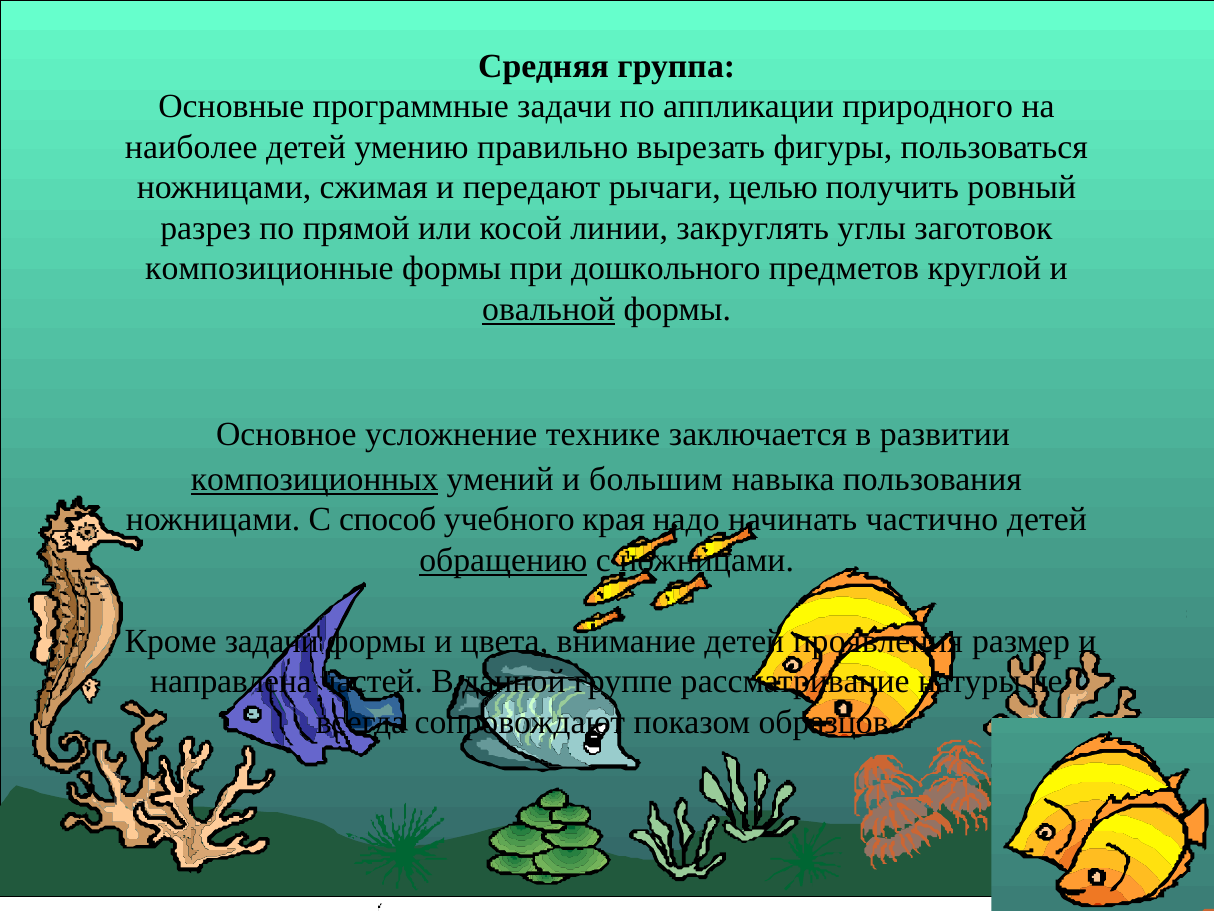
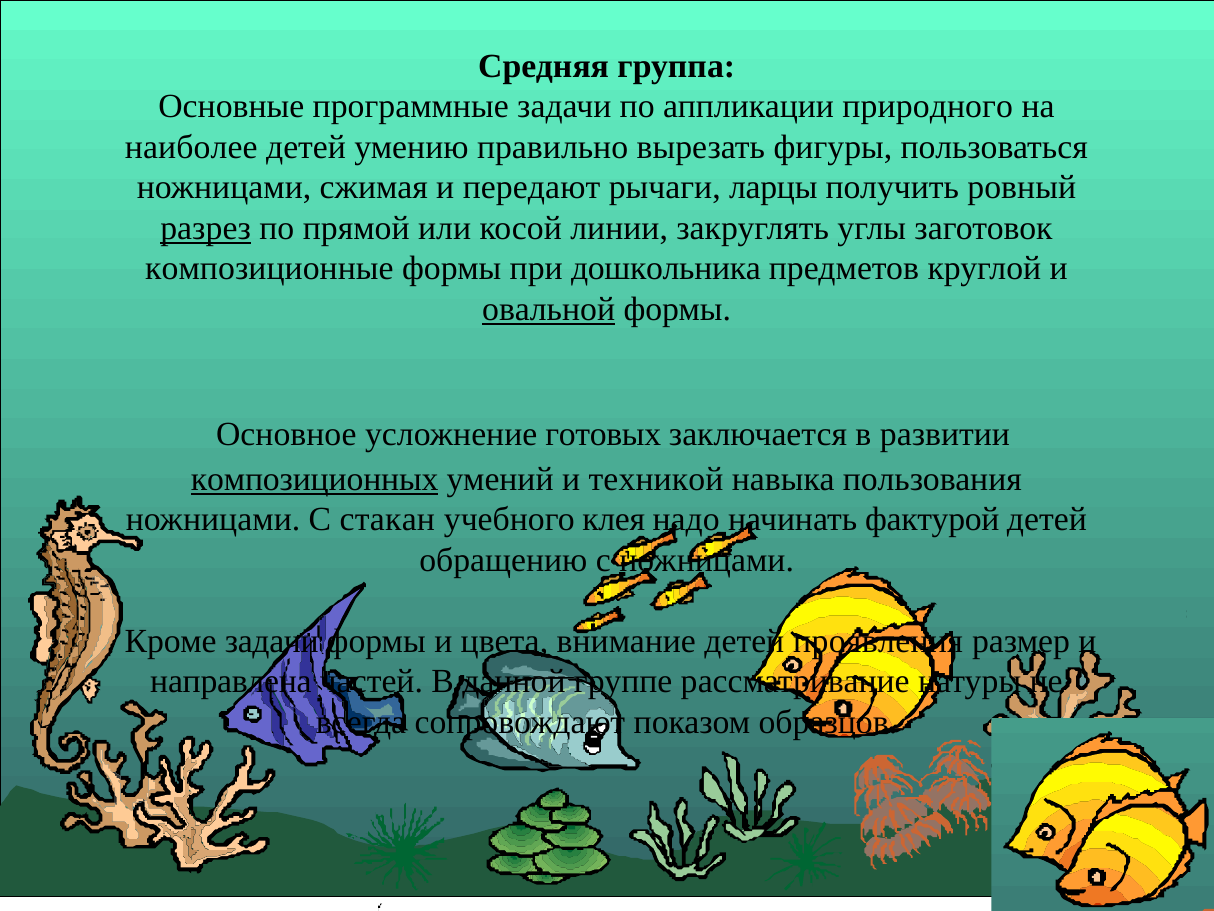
целью: целью -> ларцы
разрез underline: none -> present
дошкольного: дошкольного -> дошкольника
технике: технике -> готовых
большим: большим -> техникой
способ: способ -> стакан
края: края -> клея
частично: частично -> фактурой
обращению underline: present -> none
